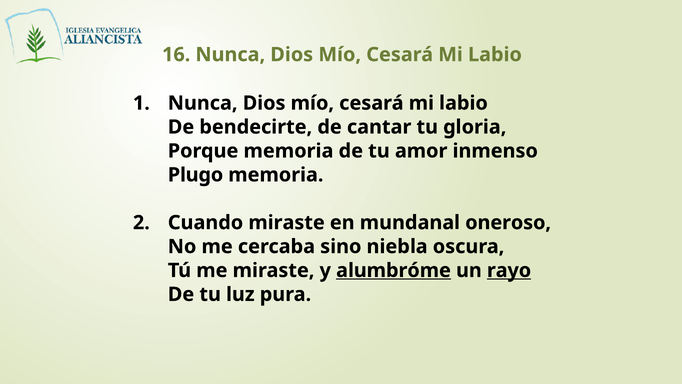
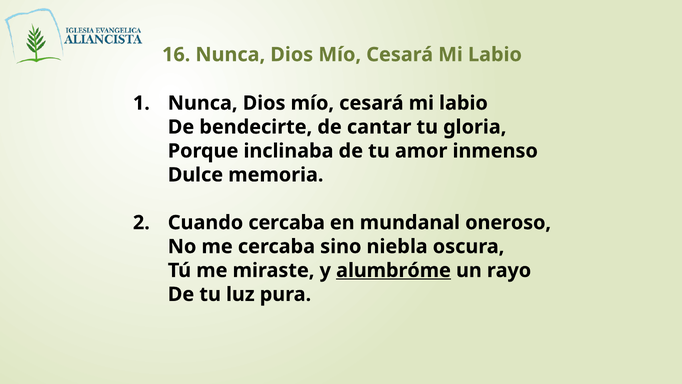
Porque memoria: memoria -> inclinaba
Plugo: Plugo -> Dulce
Cuando miraste: miraste -> cercaba
rayo underline: present -> none
